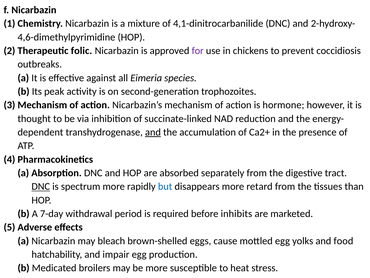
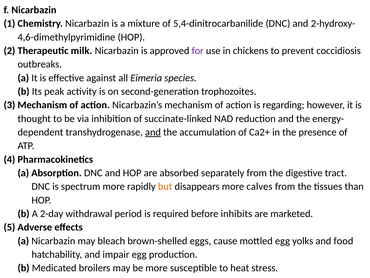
4,1-dinitrocarbanilide: 4,1-dinitrocarbanilide -> 5,4-dinitrocarbanilide
folic: folic -> milk
hormone: hormone -> regarding
DNC at (41, 186) underline: present -> none
but colour: blue -> orange
retard: retard -> calves
7-day: 7-day -> 2-day
